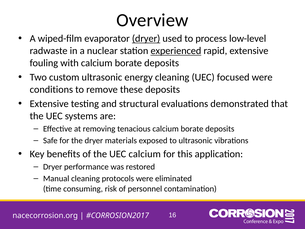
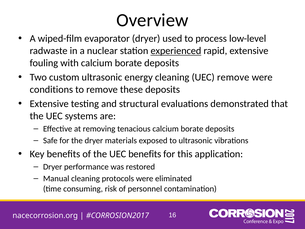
dryer at (146, 39) underline: present -> none
UEC focused: focused -> remove
UEC calcium: calcium -> benefits
